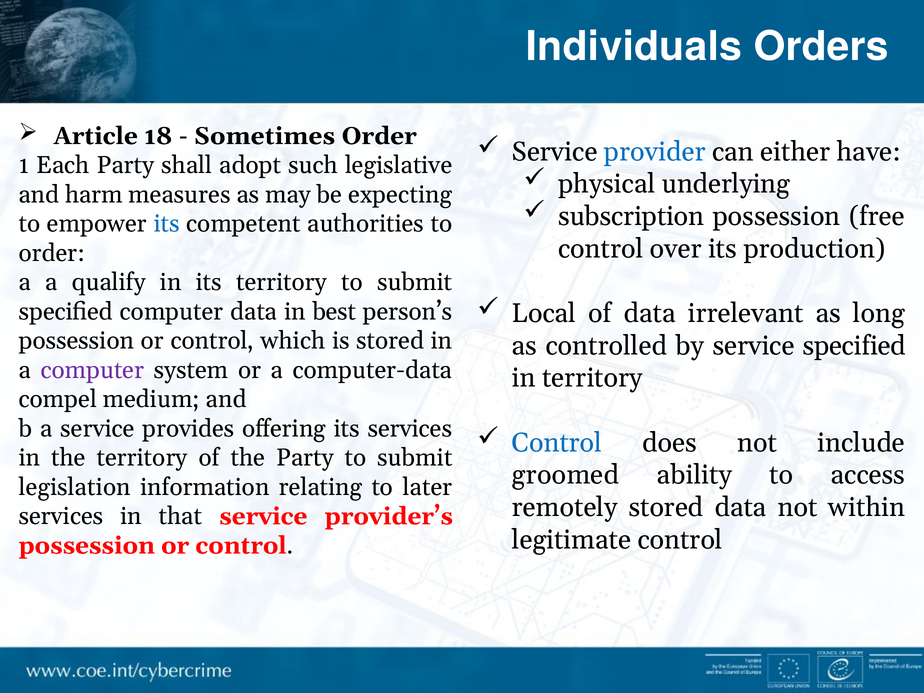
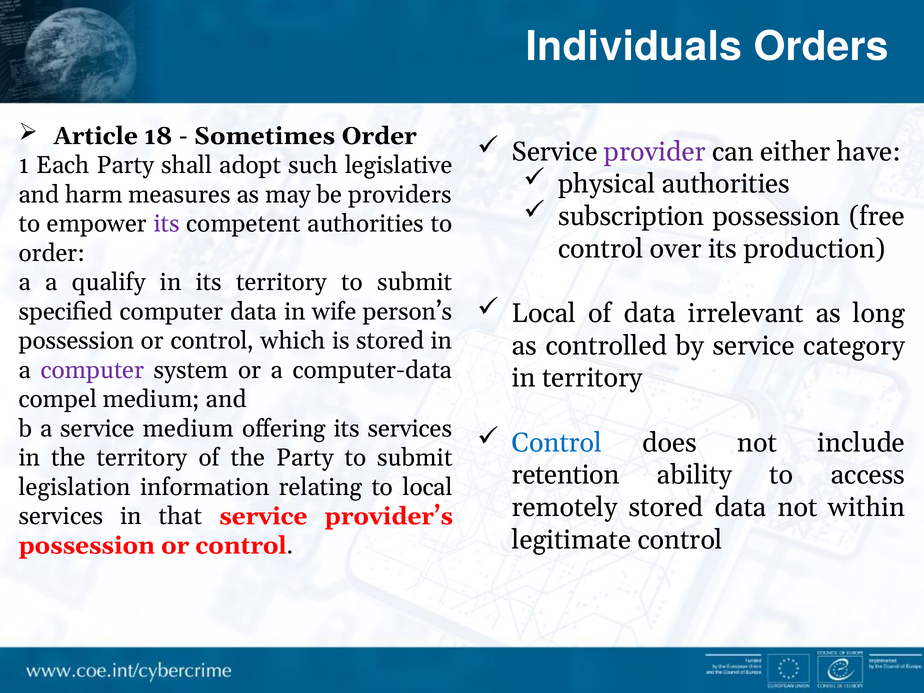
provider colour: blue -> purple
physical underlying: underlying -> authorities
expecting: expecting -> providers
its at (167, 224) colour: blue -> purple
best: best -> wife
service specified: specified -> category
service provides: provides -> medium
groomed: groomed -> retention
to later: later -> local
